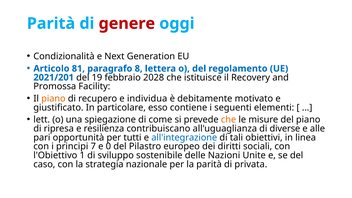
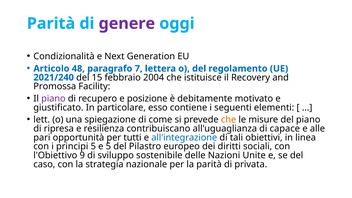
genere colour: red -> purple
81: 81 -> 48
8: 8 -> 7
2021/201: 2021/201 -> 2021/240
19: 19 -> 15
2028: 2028 -> 2004
piano at (53, 99) colour: orange -> purple
individua: individua -> posizione
diverse: diverse -> capace
principi 7: 7 -> 5
e 0: 0 -> 5
1: 1 -> 9
